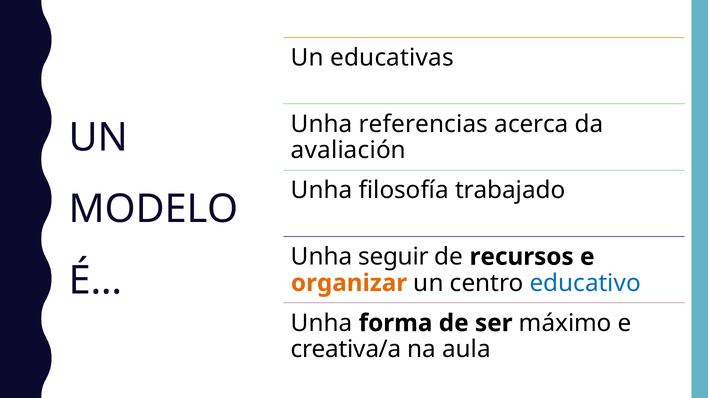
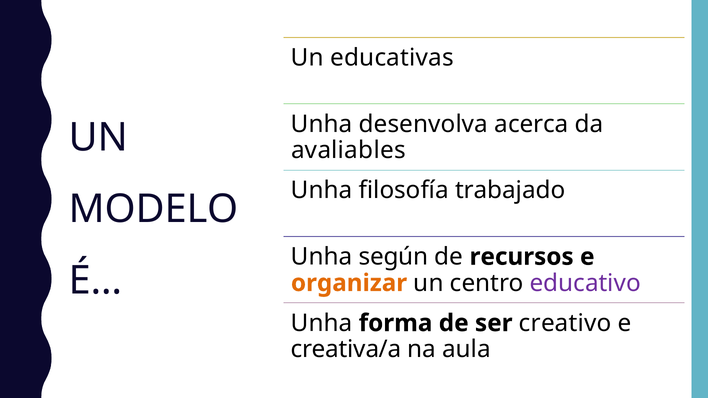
referencias: referencias -> desenvolva
avaliación: avaliación -> avaliables
seguir: seguir -> según
educativo colour: blue -> purple
máximo: máximo -> creativo
